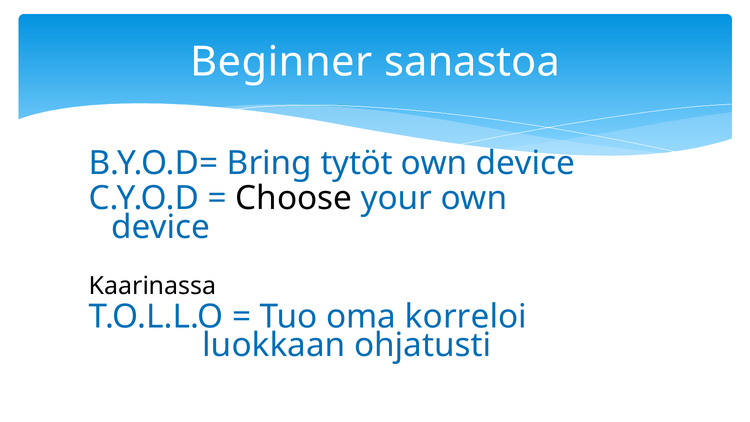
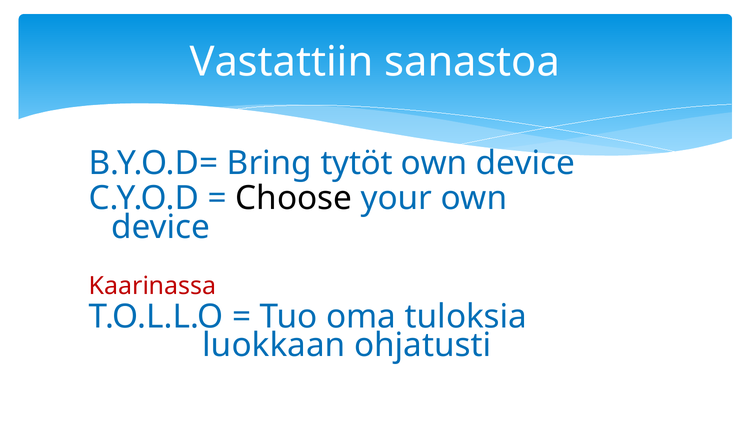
Beginner: Beginner -> Vastattiin
Kaarinassa colour: black -> red
korreloi: korreloi -> tuloksia
